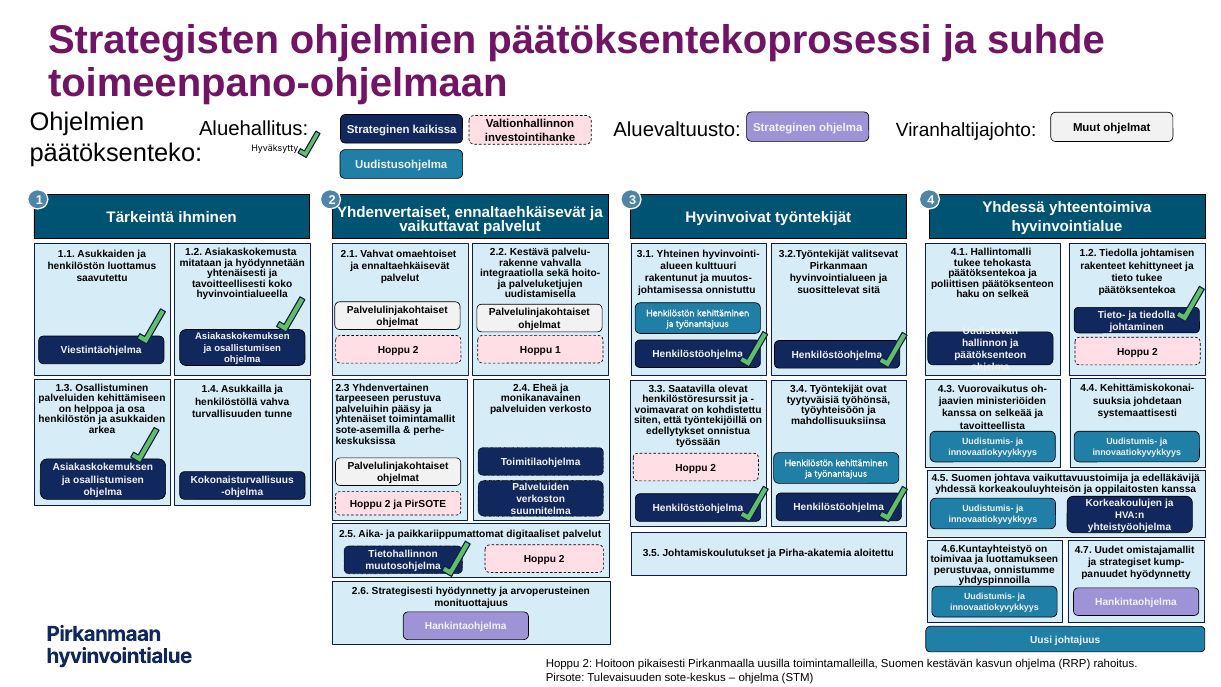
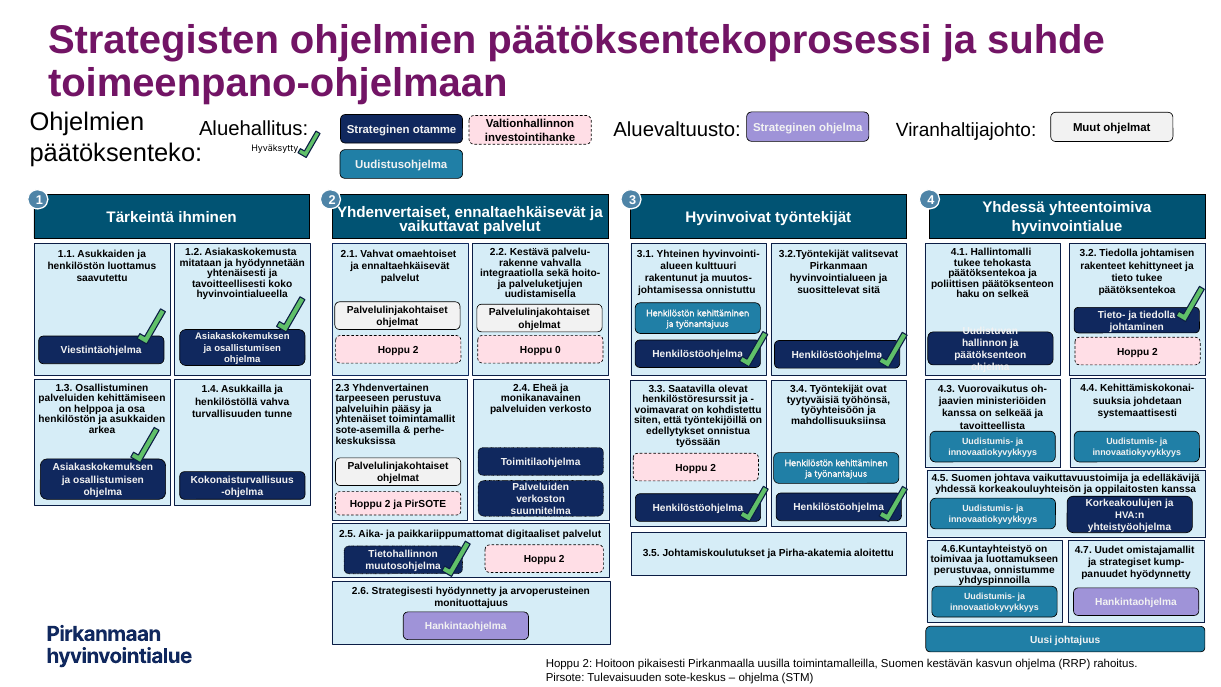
kaikissa: kaikissa -> otamme
1.2 at (1088, 253): 1.2 -> 3.2
Hoppu 1: 1 -> 0
